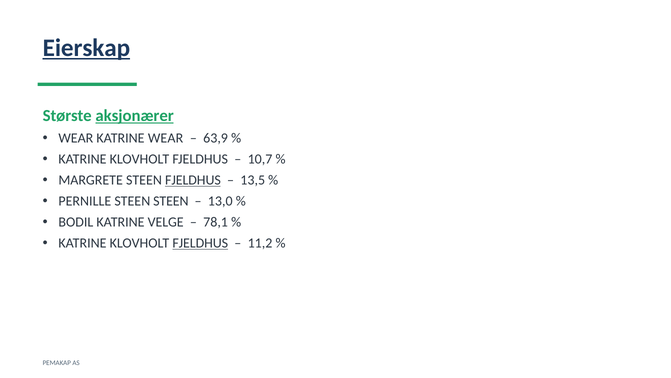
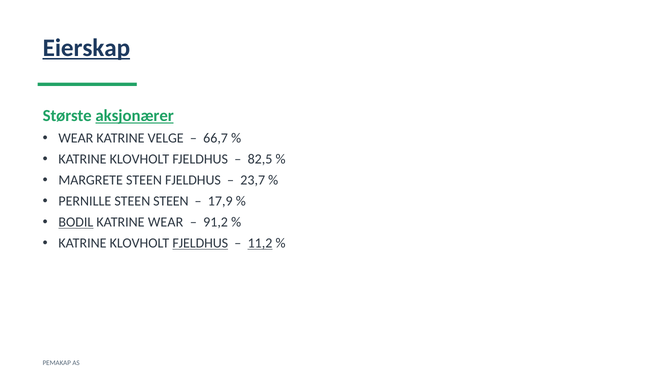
KATRINE WEAR: WEAR -> VELGE
63,9: 63,9 -> 66,7
10,7: 10,7 -> 82,5
FJELDHUS at (193, 180) underline: present -> none
13,5: 13,5 -> 23,7
13,0: 13,0 -> 17,9
BODIL underline: none -> present
KATRINE VELGE: VELGE -> WEAR
78,1: 78,1 -> 91,2
11,2 underline: none -> present
